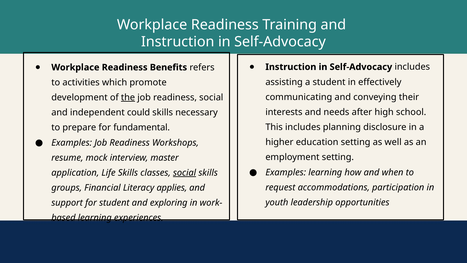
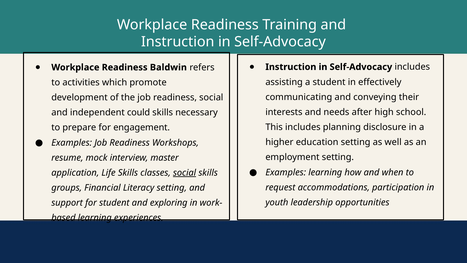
Benefits: Benefits -> Baldwin
the underline: present -> none
fundamental: fundamental -> engagement
Literacy applies: applies -> setting
